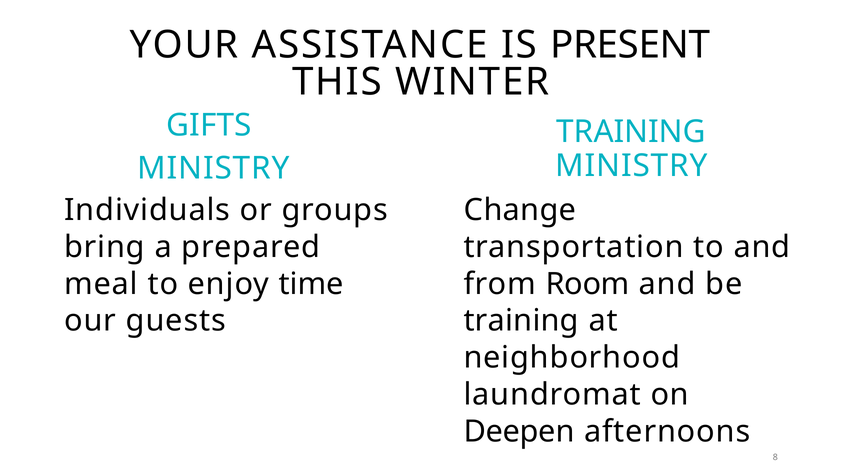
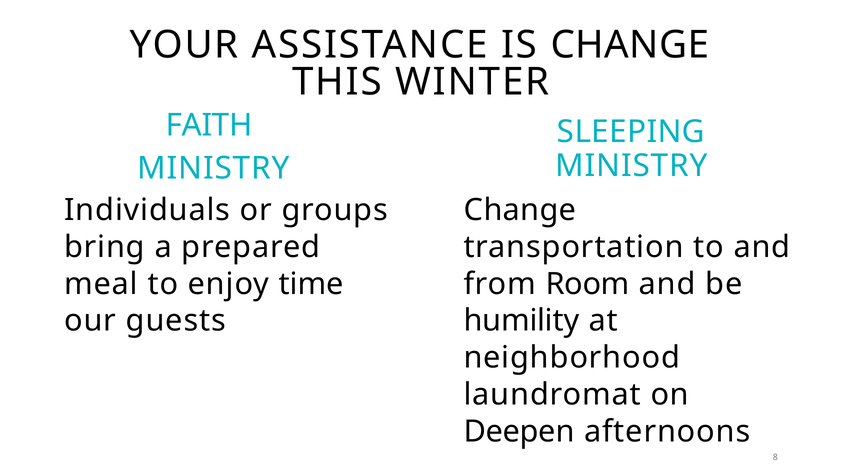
IS PRESENT: PRESENT -> CHANGE
GIFTS: GIFTS -> FAITH
TRAINING at (631, 132): TRAINING -> SLEEPING
training at (521, 321): training -> humility
